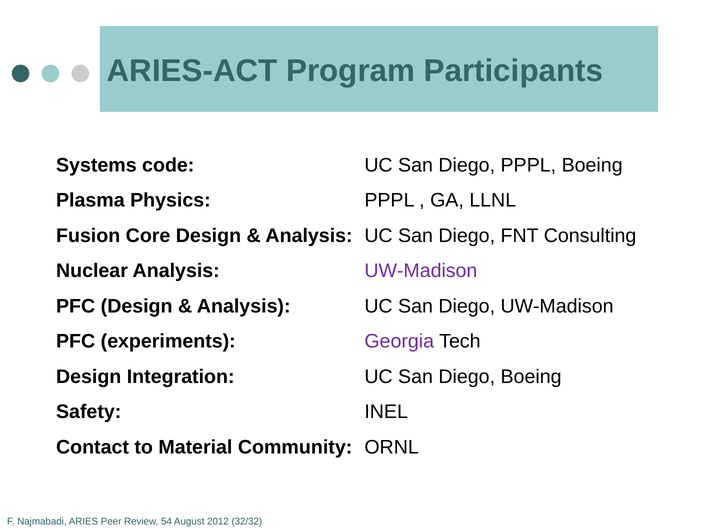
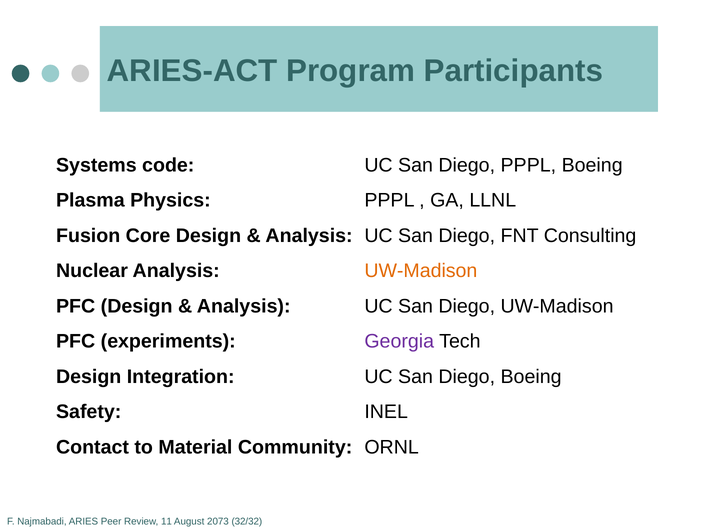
UW-Madison at (421, 271) colour: purple -> orange
54: 54 -> 11
2012: 2012 -> 2073
